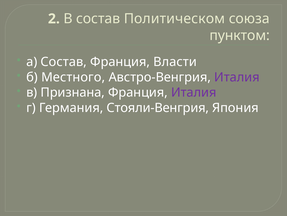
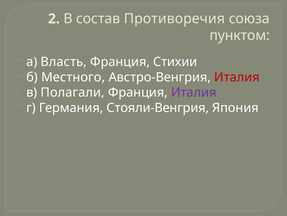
Политическом: Политическом -> Противоречия
а Состав: Состав -> Власть
Власти: Власти -> Стихии
Италия at (237, 77) colour: purple -> red
Признана: Признана -> Полагали
